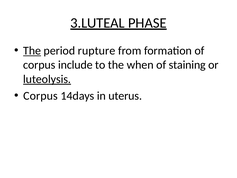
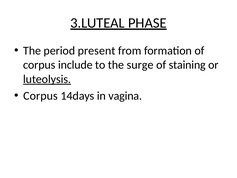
The at (32, 51) underline: present -> none
rupture: rupture -> present
when: when -> surge
uterus: uterus -> vagina
